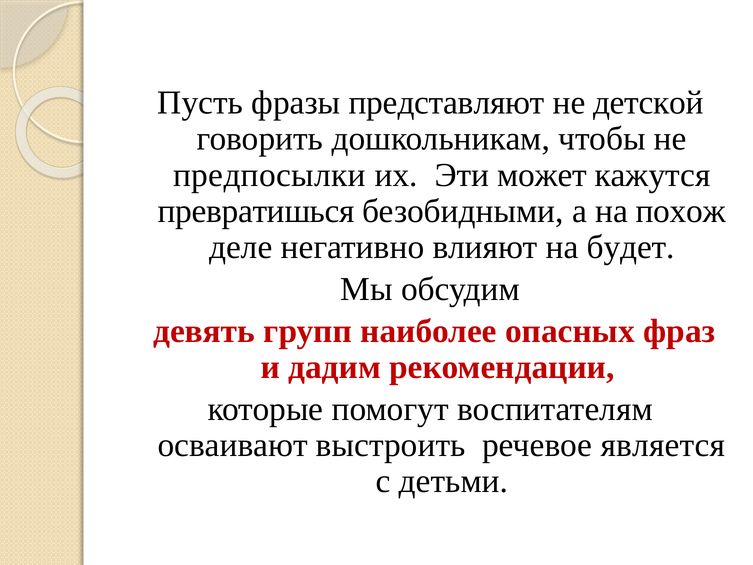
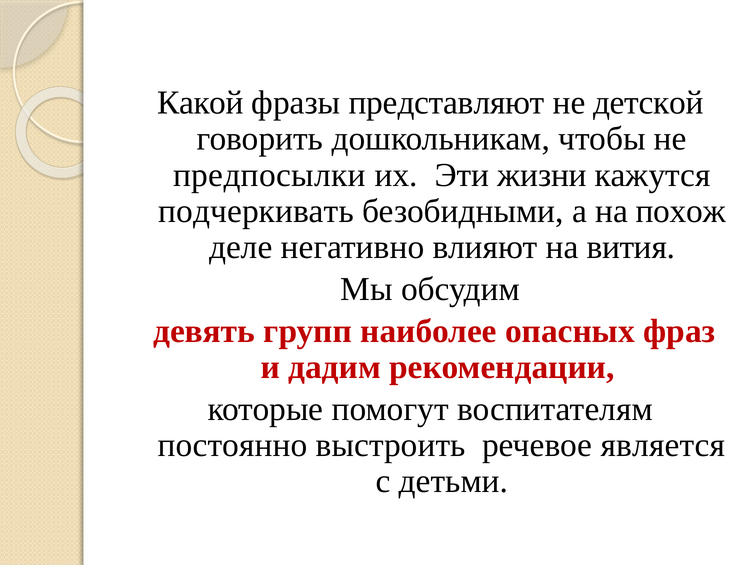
Пусть: Пусть -> Какой
может: может -> жизни
превратишься: превратишься -> подчеркивать
будет: будет -> вития
осваивают: осваивают -> постоянно
